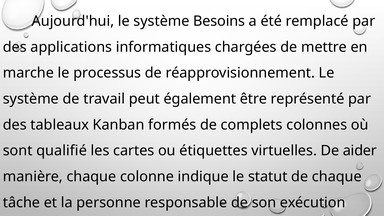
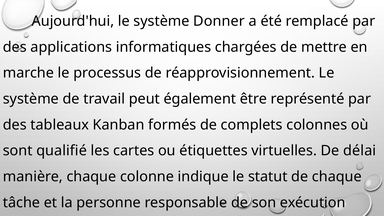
Besoins: Besoins -> Donner
aider: aider -> délai
